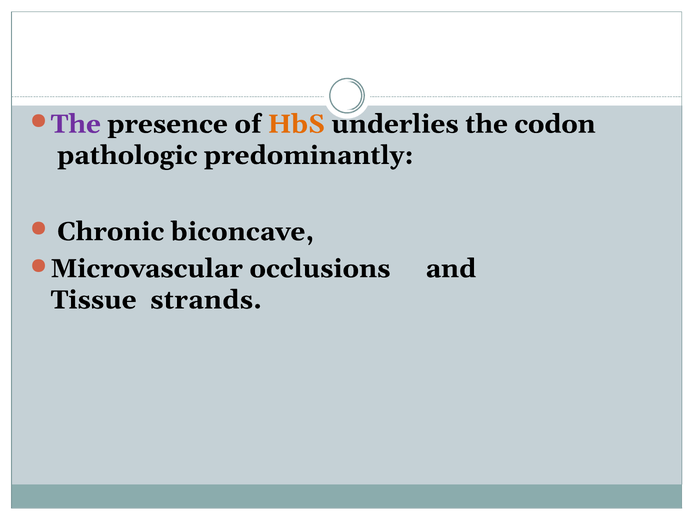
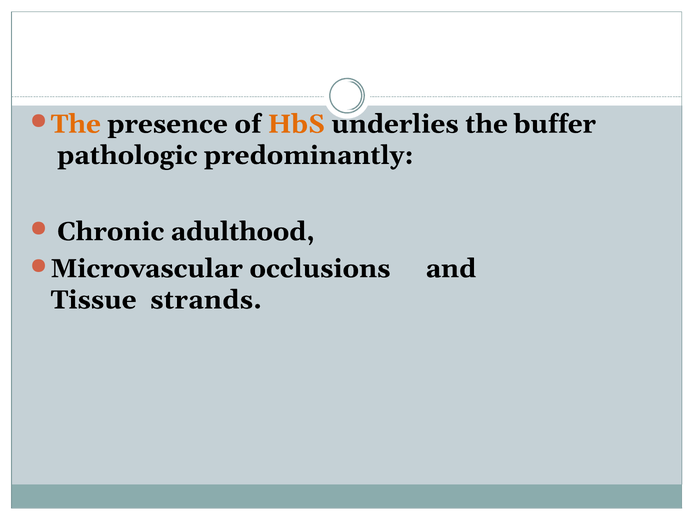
The at (76, 124) colour: purple -> orange
codon: codon -> buffer
biconcave: biconcave -> adulthood
